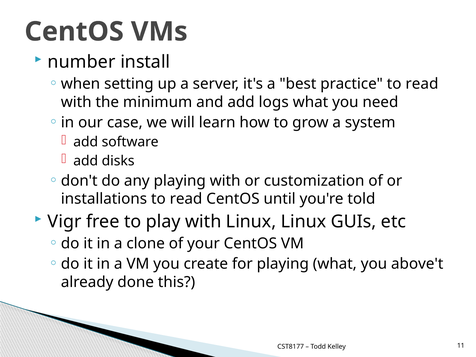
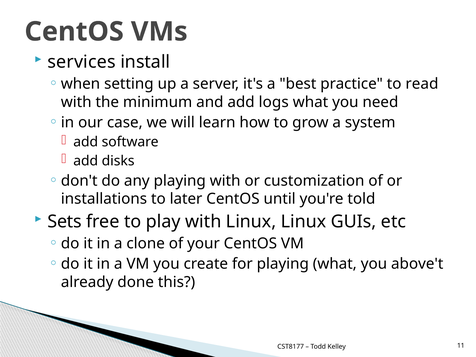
number: number -> services
installations to read: read -> later
Vigr: Vigr -> Sets
